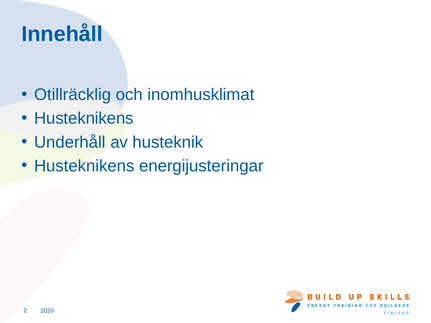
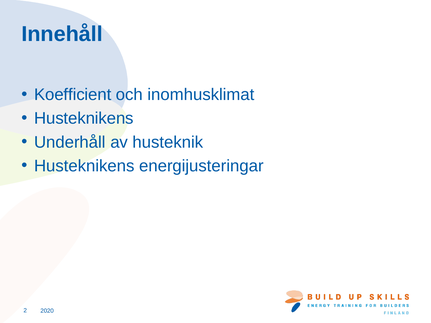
Otillräcklig: Otillräcklig -> Koefficient
